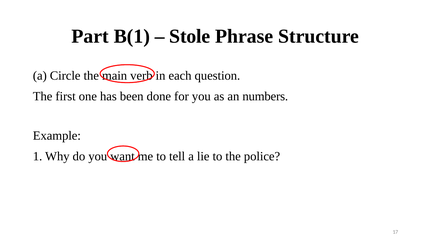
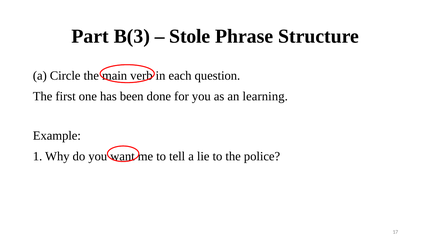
B(1: B(1 -> B(3
numbers: numbers -> learning
